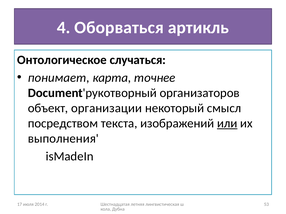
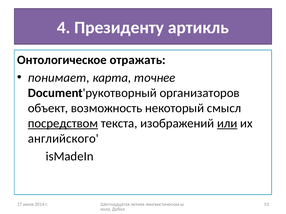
Оборваться: Оборваться -> Президенту
случаться: случаться -> отражать
организации: организации -> возможность
посредством underline: none -> present
выполнения: выполнения -> английского
